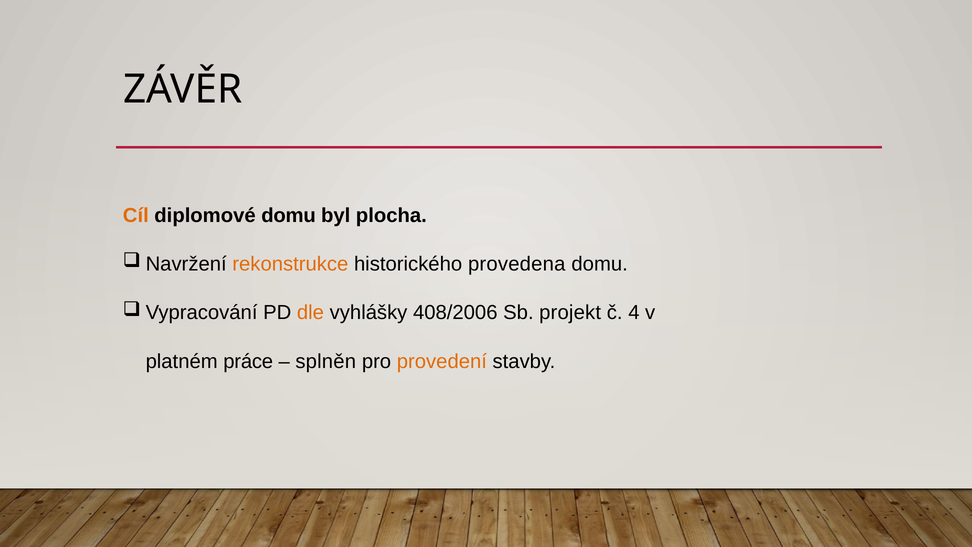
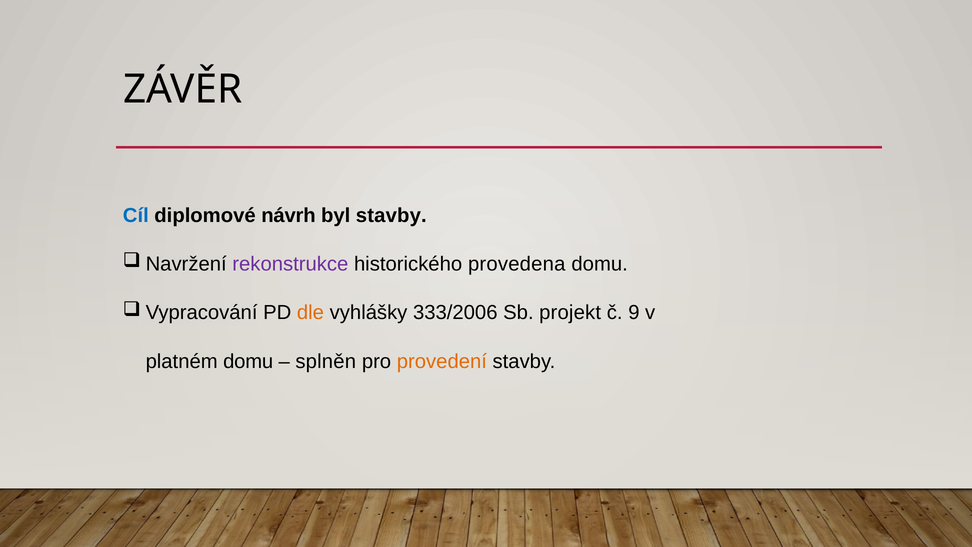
Cíl colour: orange -> blue
diplomové domu: domu -> návrh
byl plocha: plocha -> stavby
rekonstrukce colour: orange -> purple
408/2006: 408/2006 -> 333/2006
4: 4 -> 9
platném práce: práce -> domu
